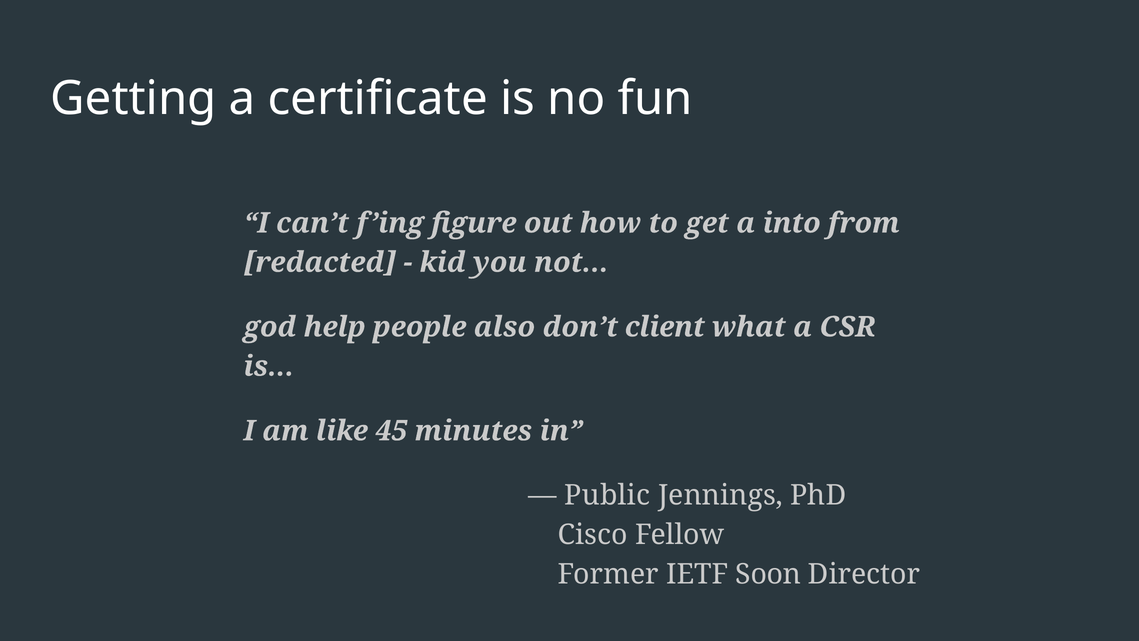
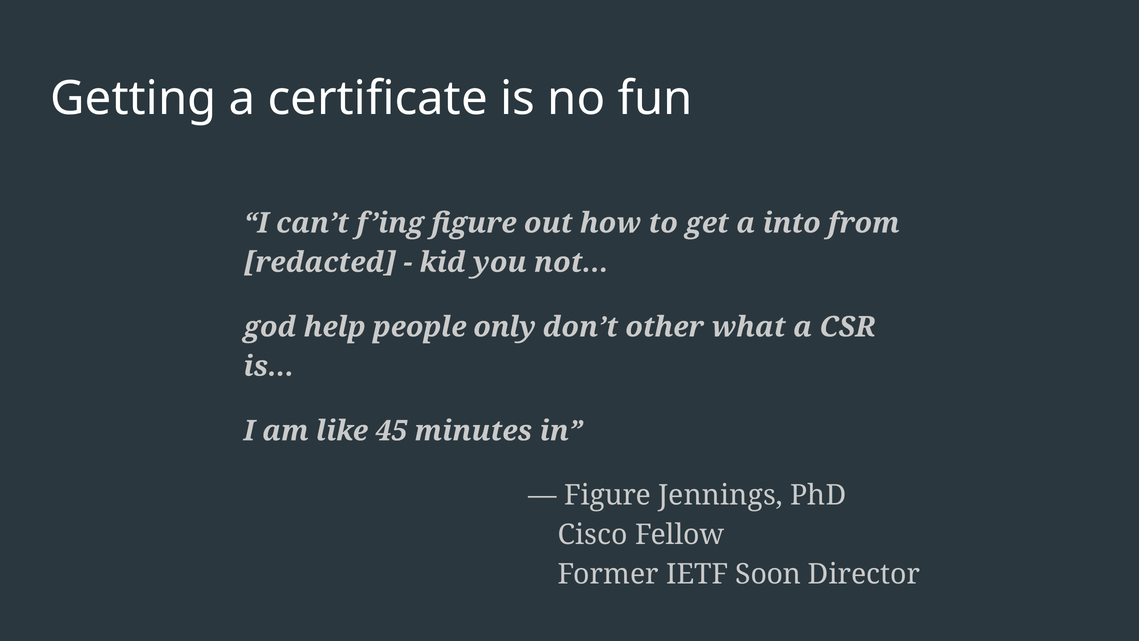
also: also -> only
client: client -> other
Public at (607, 495): Public -> Figure
